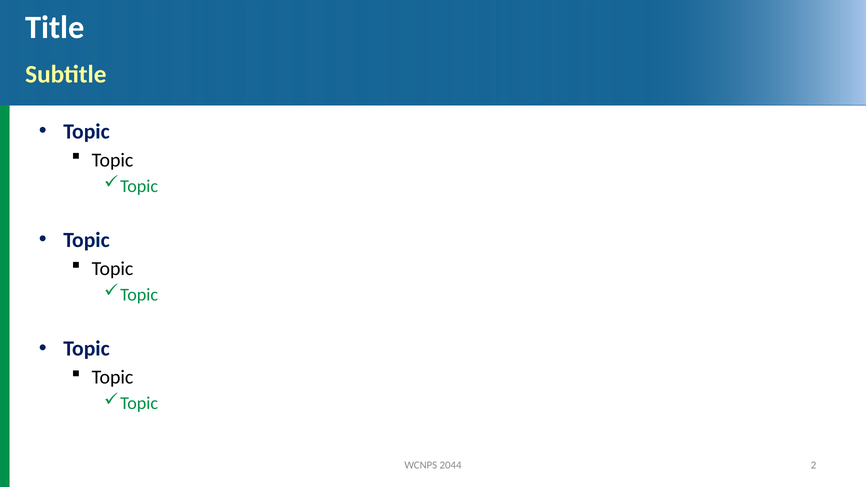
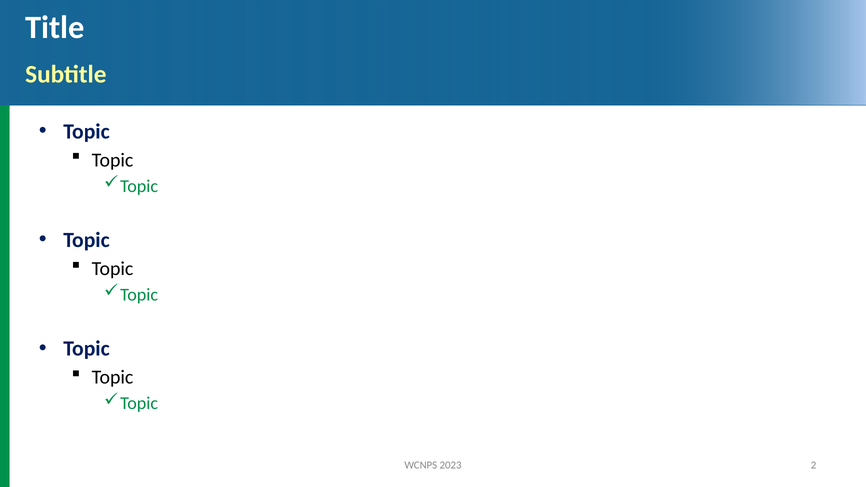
2044: 2044 -> 2023
